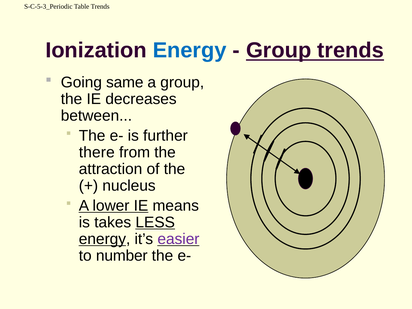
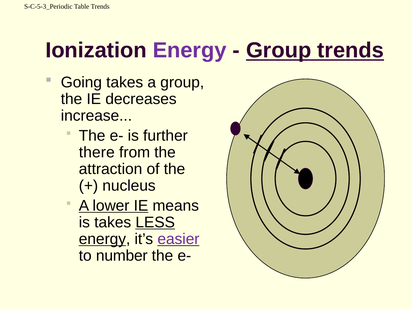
Energy at (190, 50) colour: blue -> purple
Going same: same -> takes
between: between -> increase
